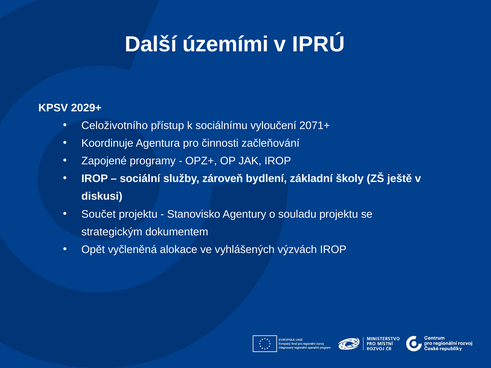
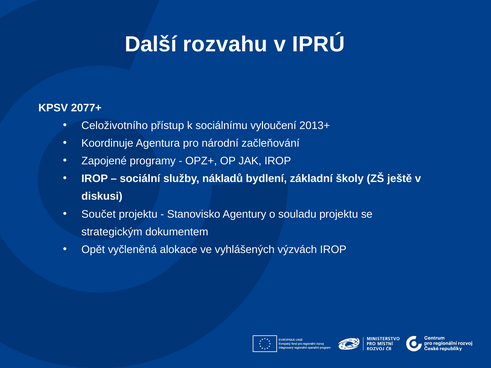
územími: územími -> rozvahu
2029+: 2029+ -> 2077+
2071+: 2071+ -> 2013+
činnosti: činnosti -> národní
zároveň: zároveň -> nákladů
